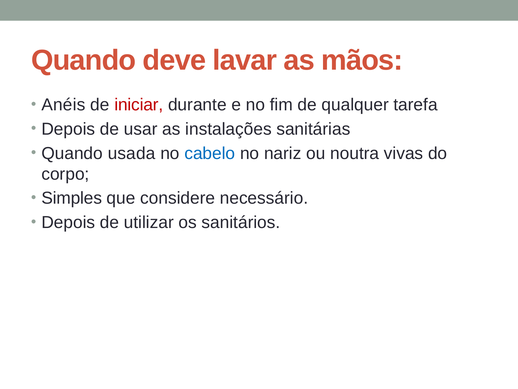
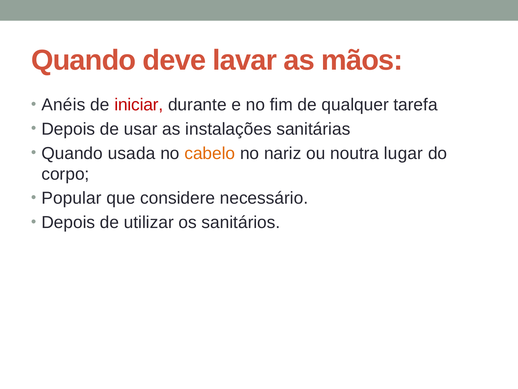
cabelo colour: blue -> orange
vivas: vivas -> lugar
Simples: Simples -> Popular
